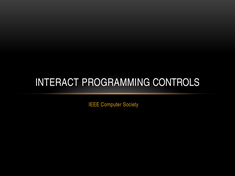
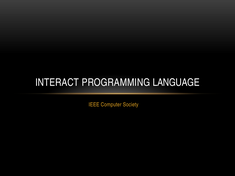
CONTROLS: CONTROLS -> LANGUAGE
